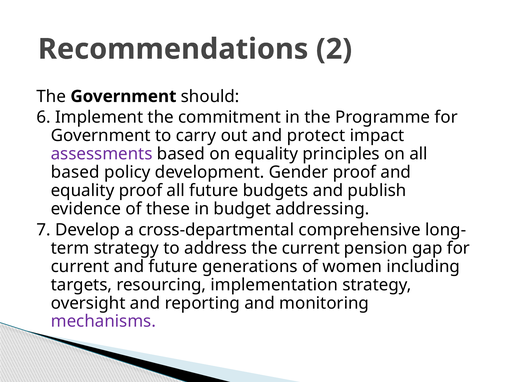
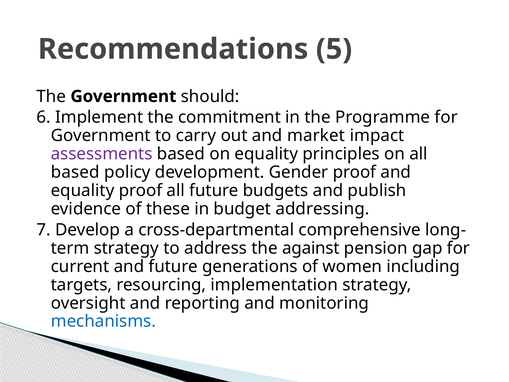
2: 2 -> 5
protect: protect -> market
the current: current -> against
mechanisms colour: purple -> blue
